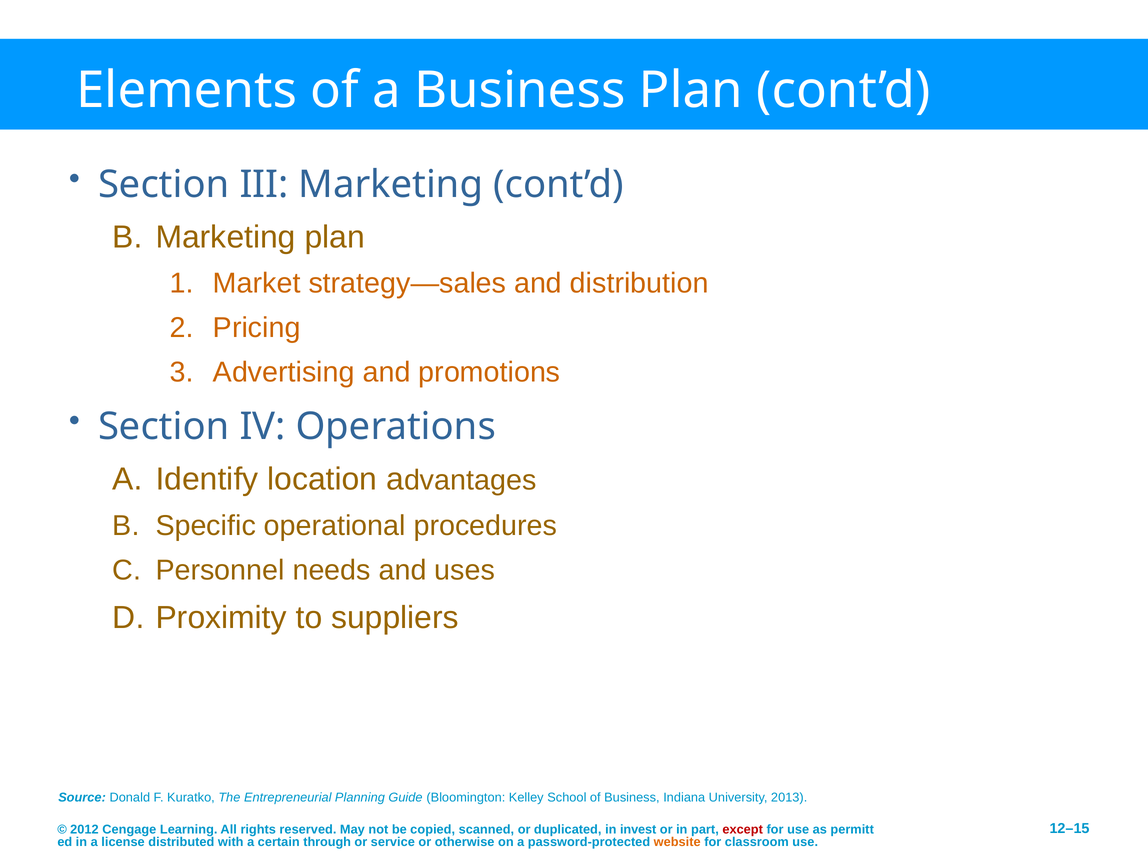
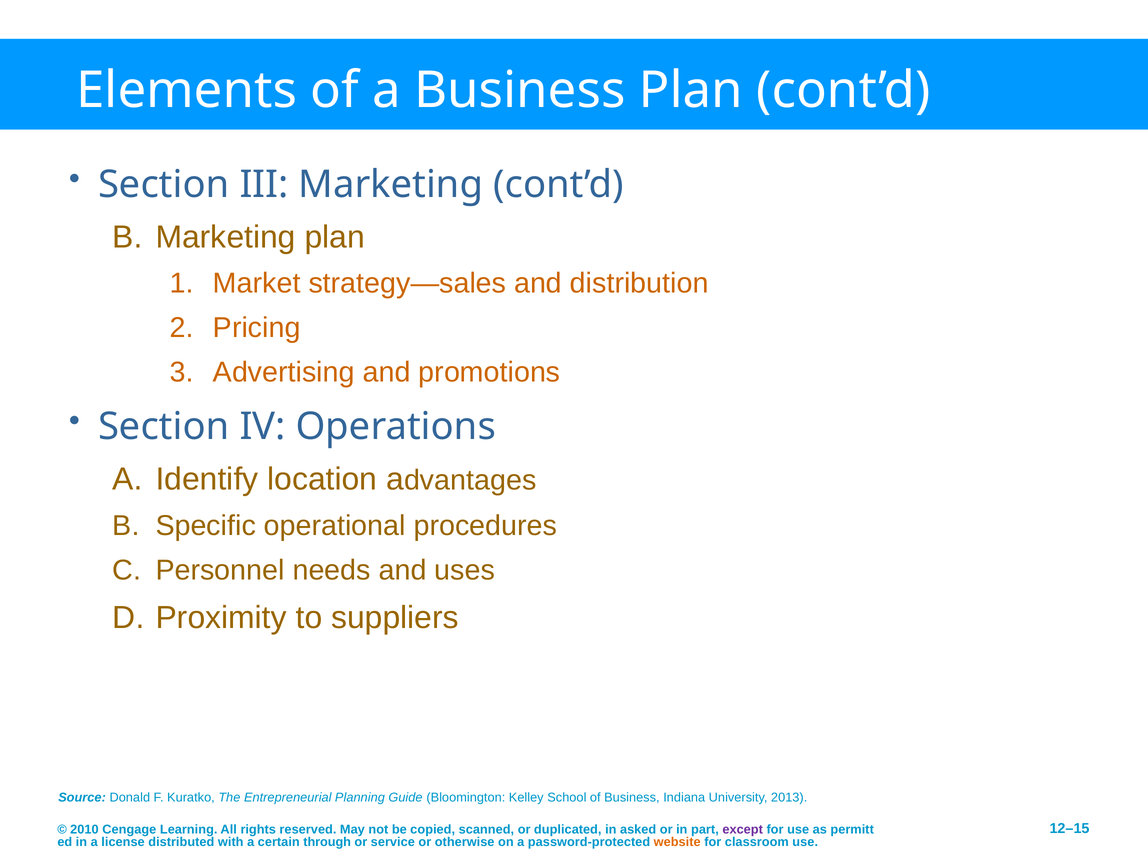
2012: 2012 -> 2010
invest: invest -> asked
except colour: red -> purple
